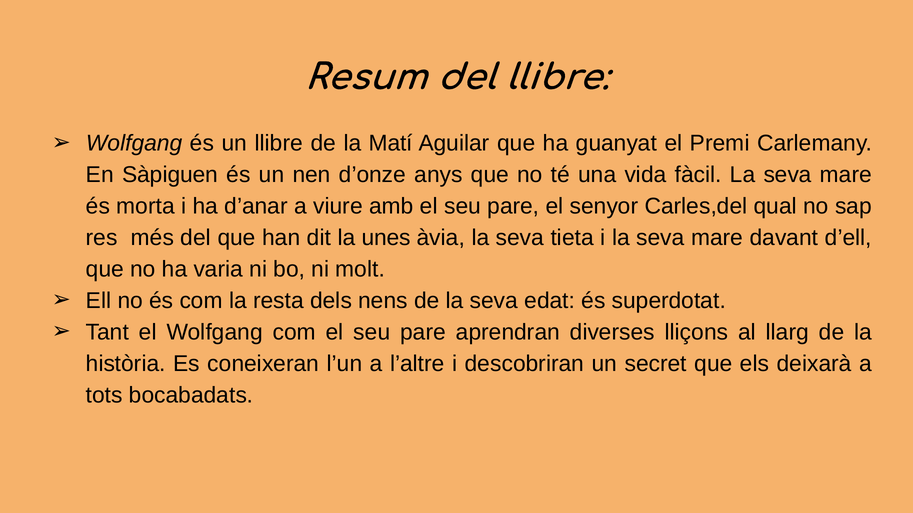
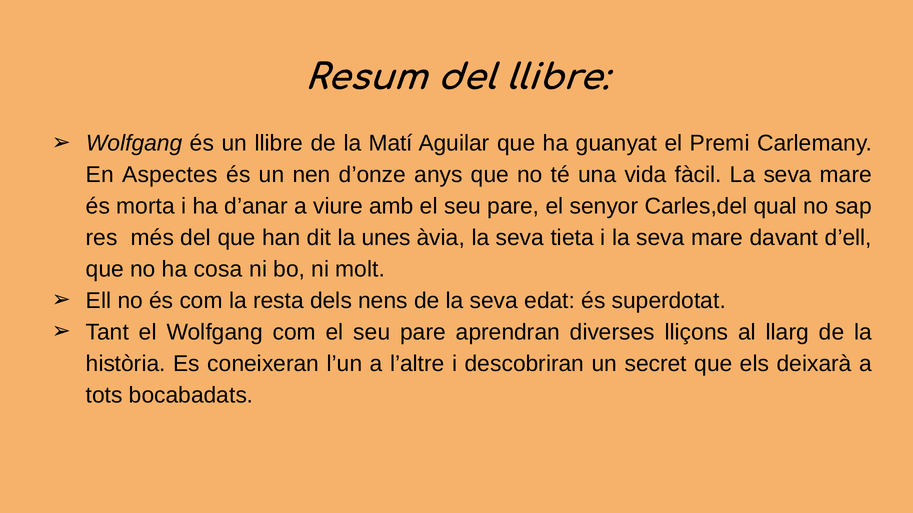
Sàpiguen: Sàpiguen -> Aspectes
varia: varia -> cosa
